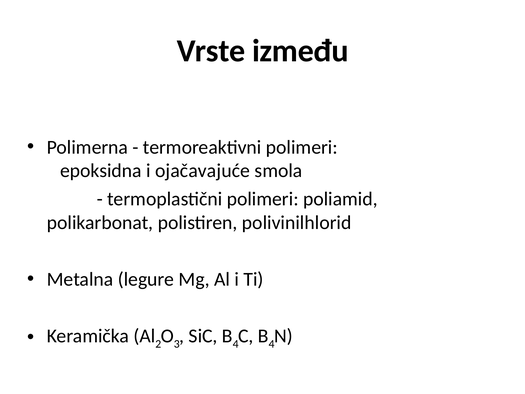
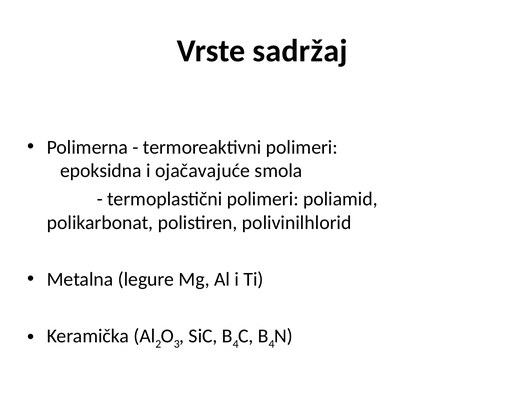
između: između -> sadržaj
